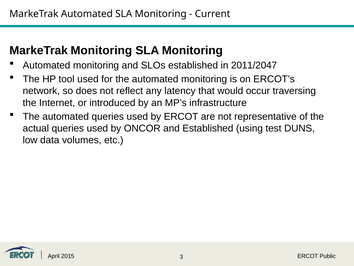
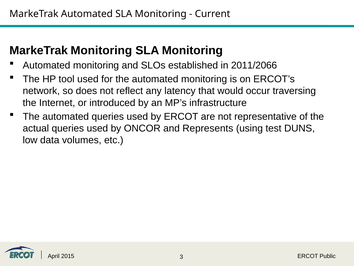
2011/2047: 2011/2047 -> 2011/2066
and Established: Established -> Represents
